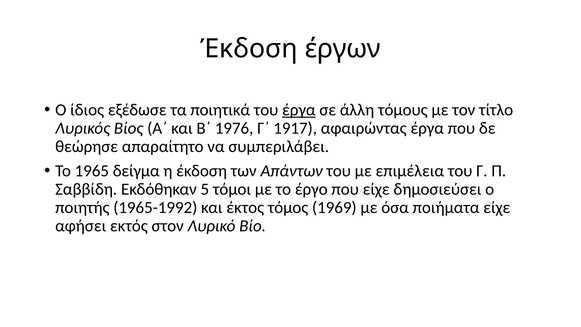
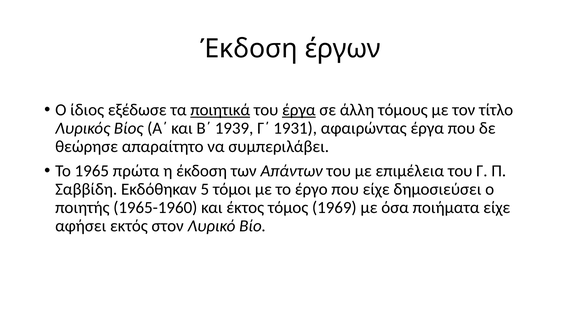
ποιητικά underline: none -> present
1976: 1976 -> 1939
1917: 1917 -> 1931
δείγμα: δείγμα -> πρώτα
1965-1992: 1965-1992 -> 1965-1960
